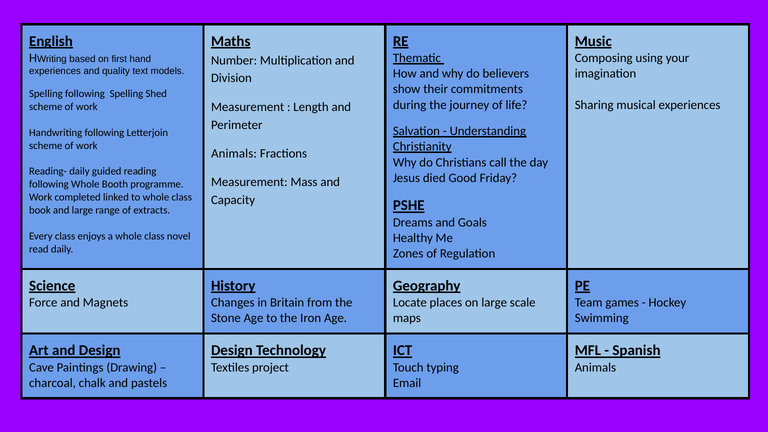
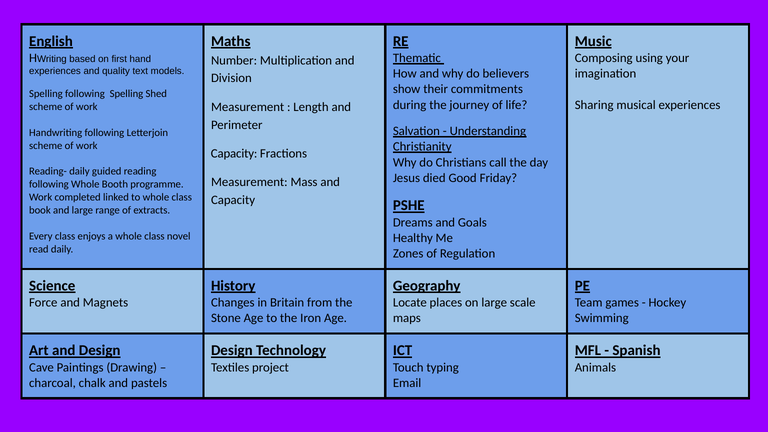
Animals at (234, 153): Animals -> Capacity
